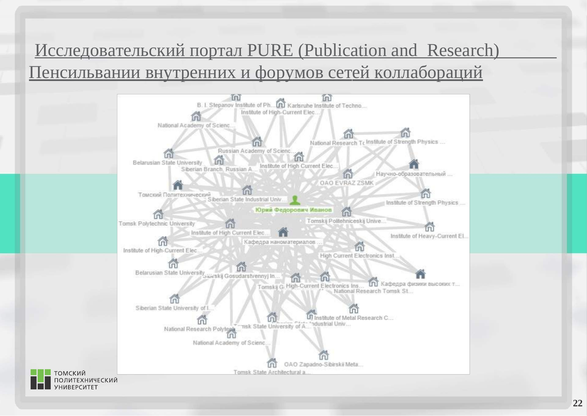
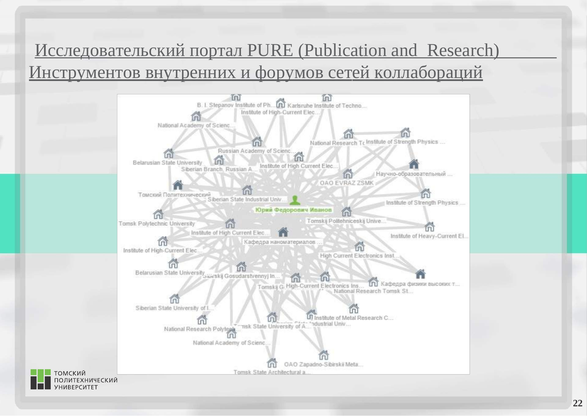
Пенсильвании: Пенсильвании -> Инструментов
